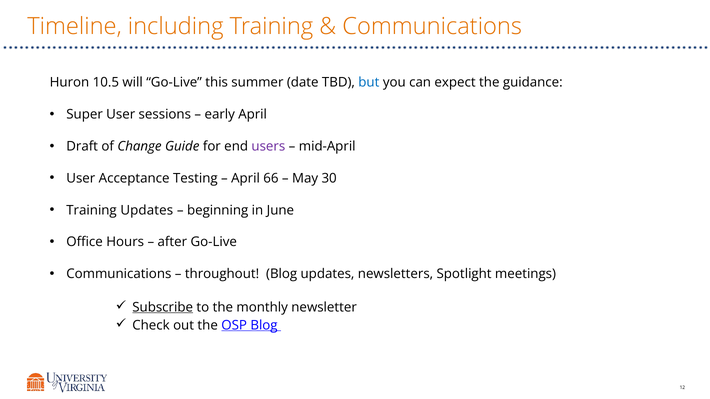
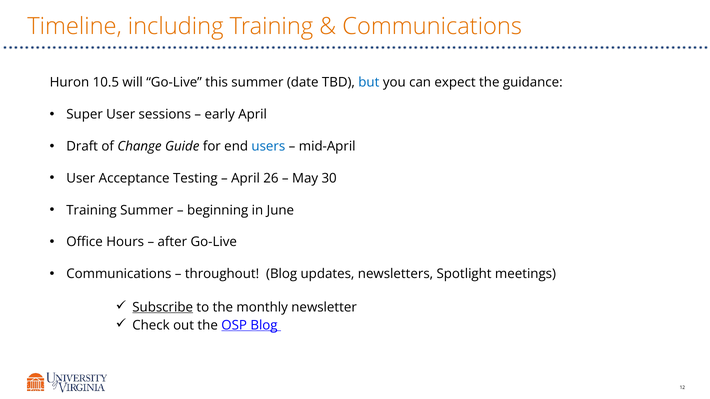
users colour: purple -> blue
66: 66 -> 26
Training Updates: Updates -> Summer
